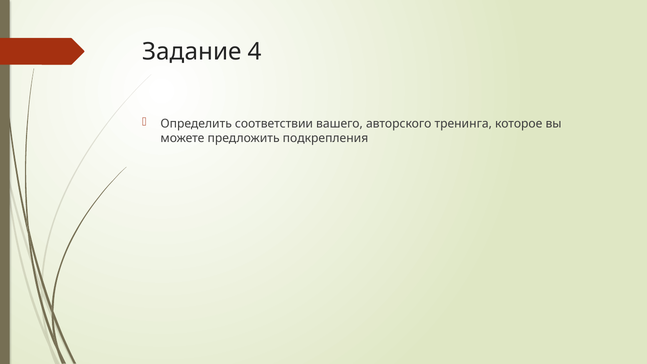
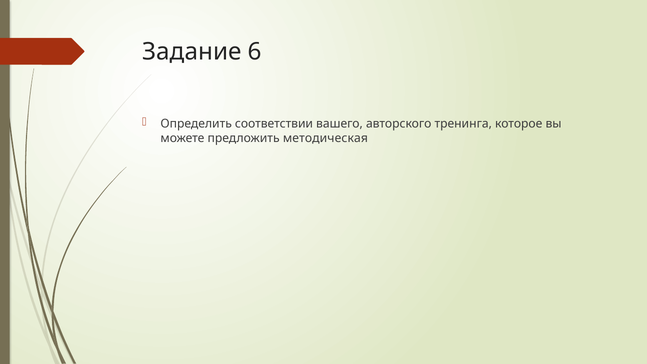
4: 4 -> 6
подкрепления: подкрепления -> методическая
